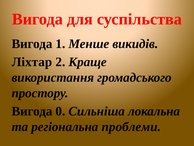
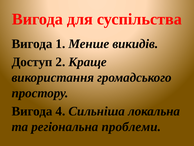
Ліхтар: Ліхтар -> Доступ
0: 0 -> 4
